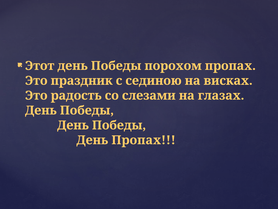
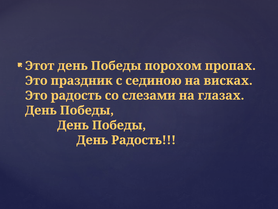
День Пропах: Пропах -> Радость
